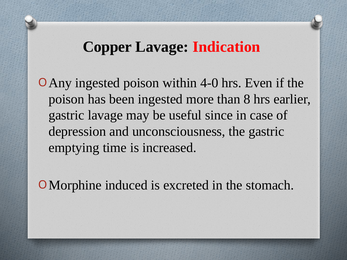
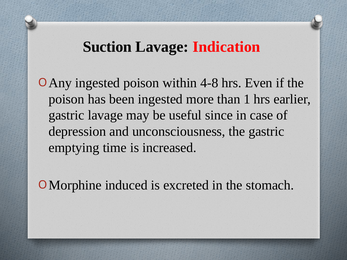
Copper: Copper -> Suction
4-0: 4-0 -> 4-8
8: 8 -> 1
